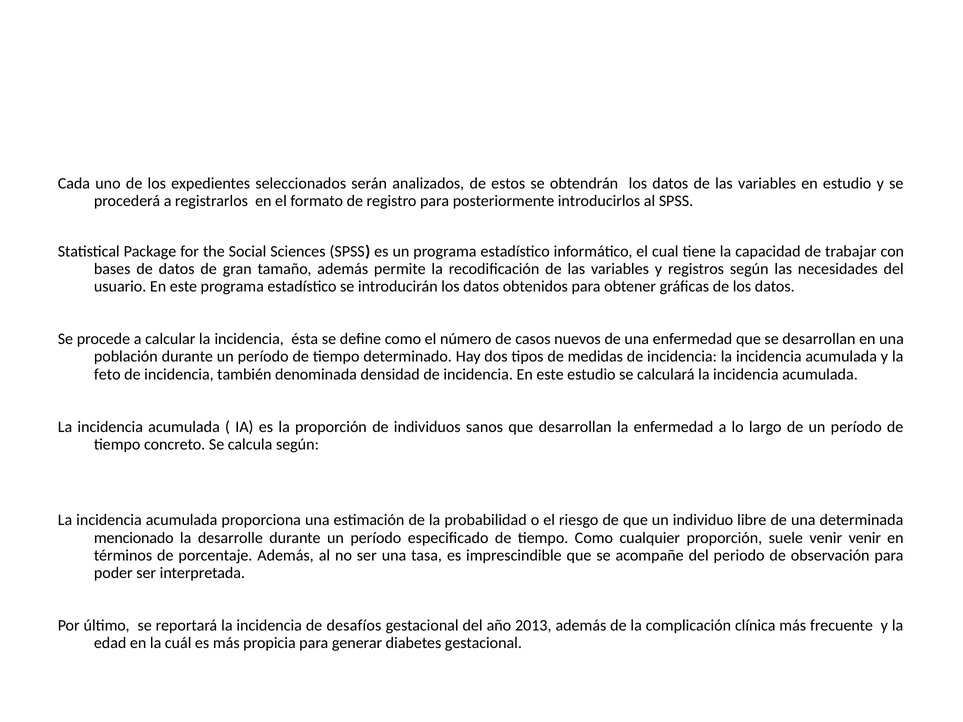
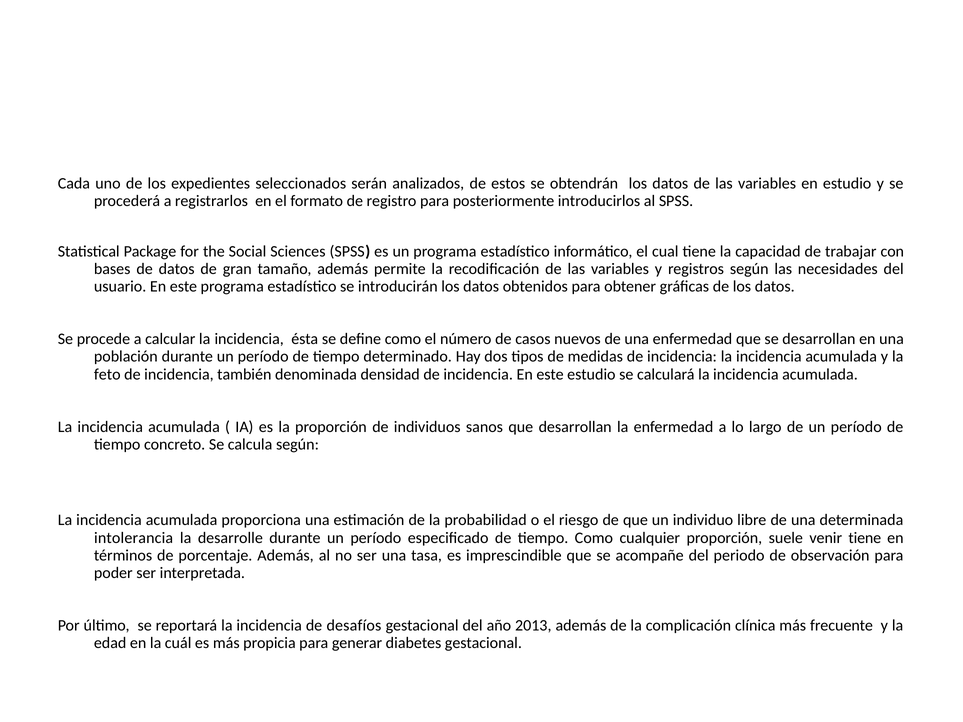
mencionado: mencionado -> intolerancia
venir venir: venir -> tiene
